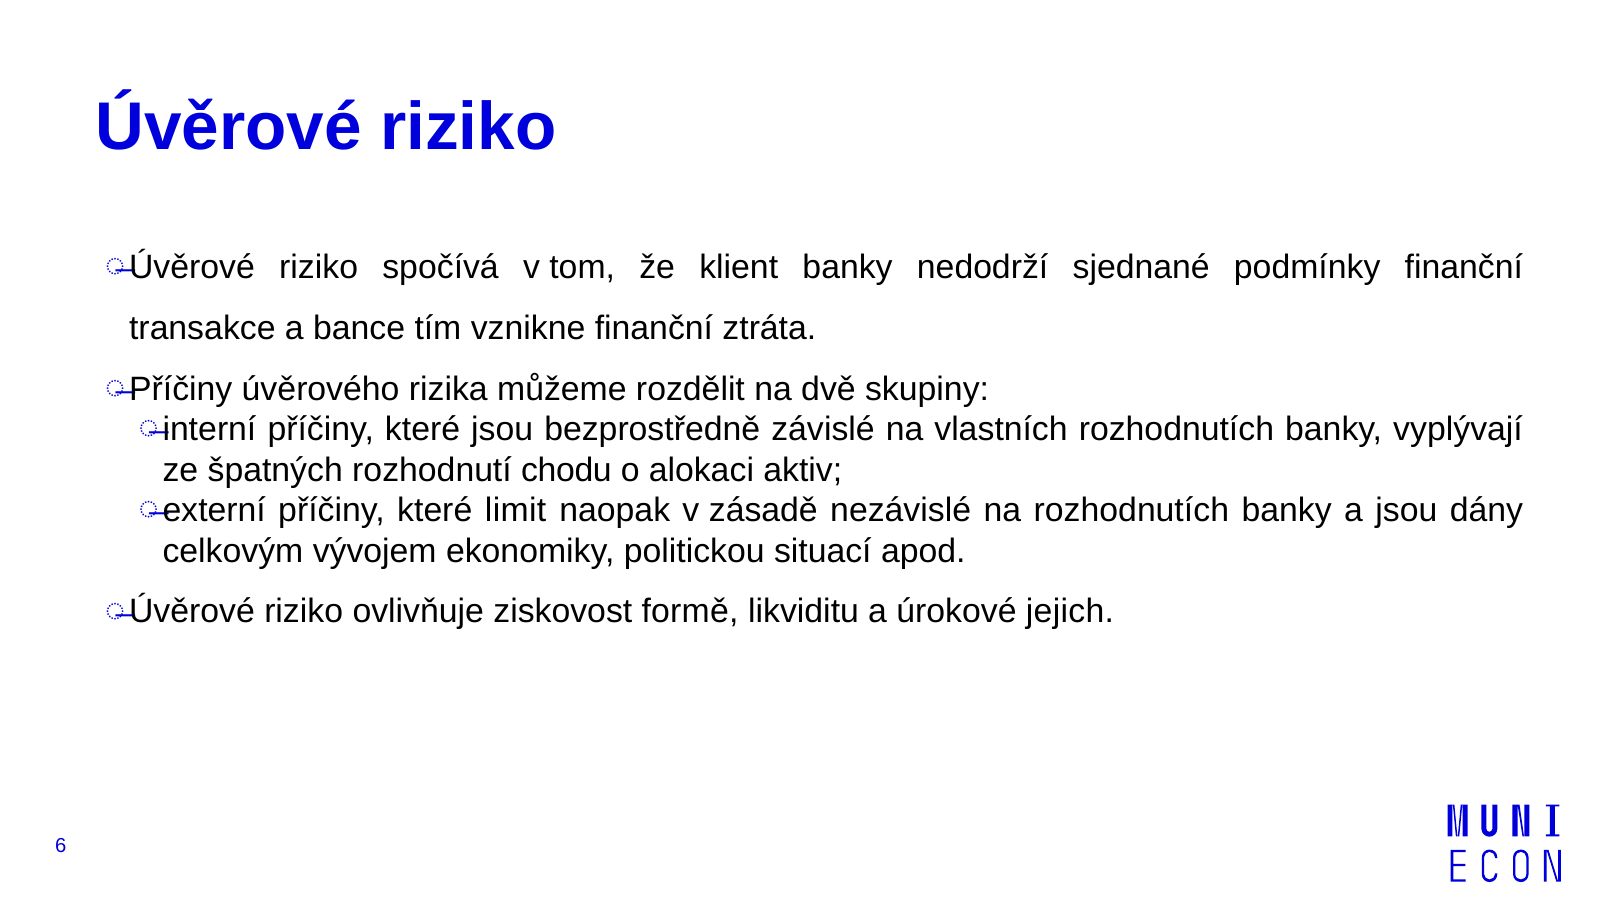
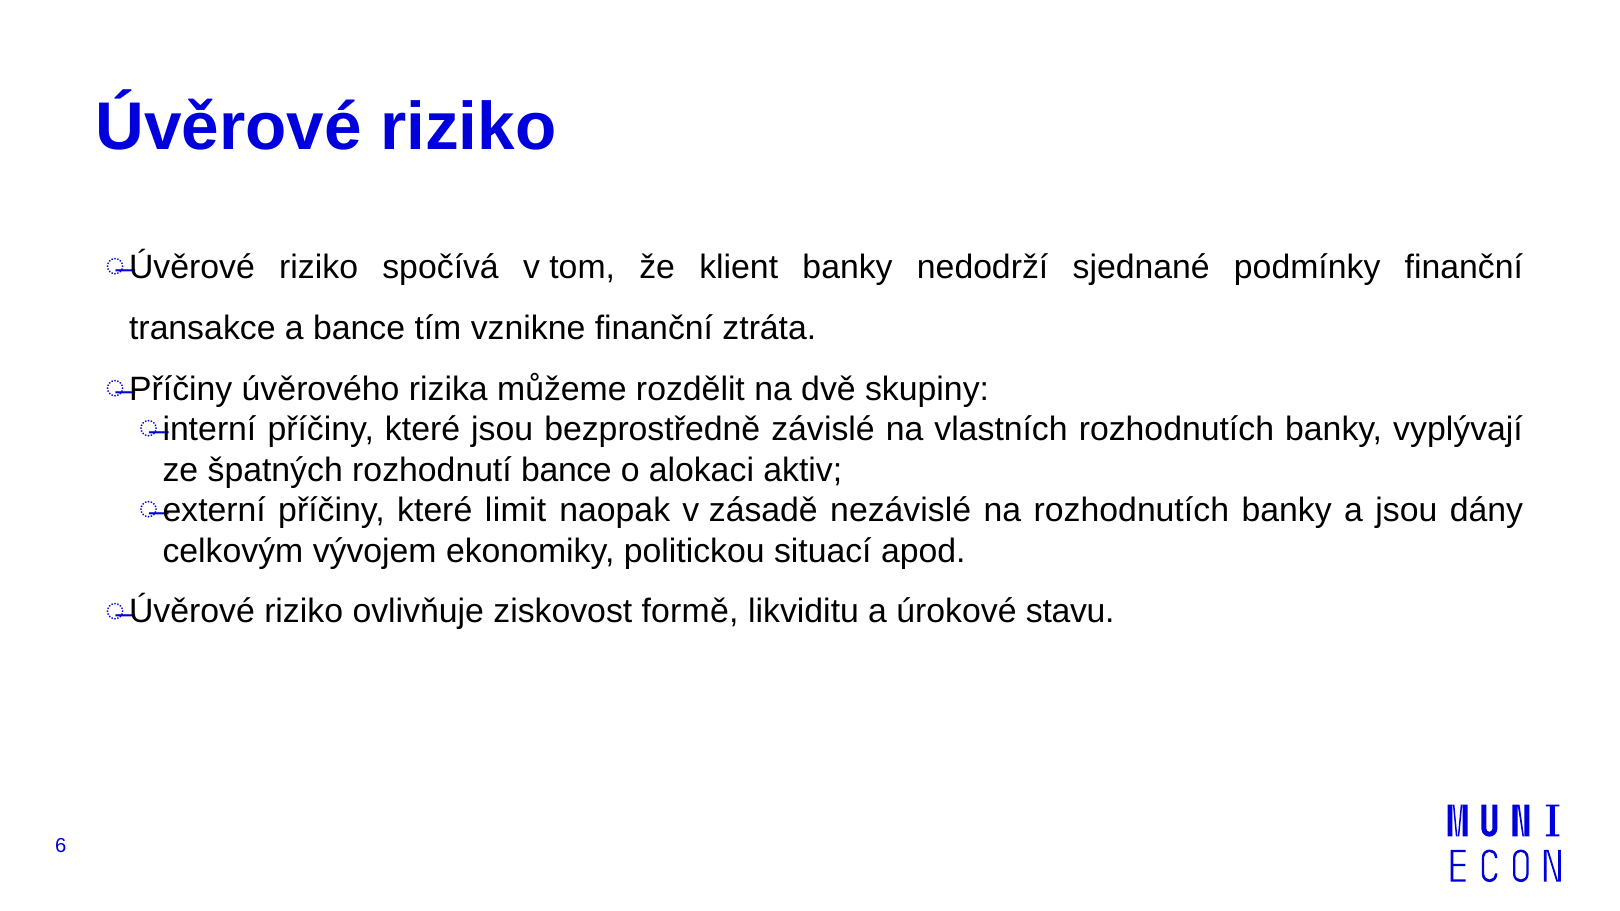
rozhodnutí chodu: chodu -> bance
jejich: jejich -> stavu
